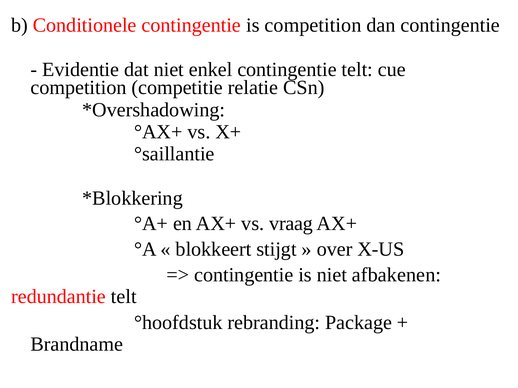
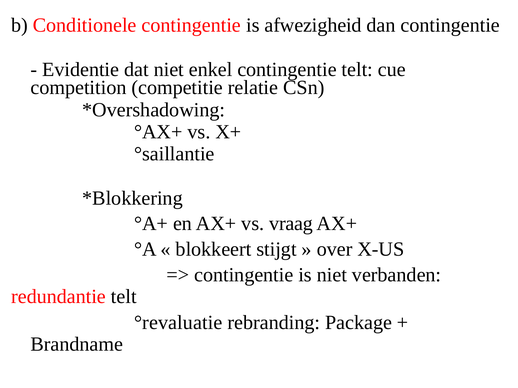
is competition: competition -> afwezigheid
afbakenen: afbakenen -> verbanden
°hoofdstuk: °hoofdstuk -> °revaluatie
